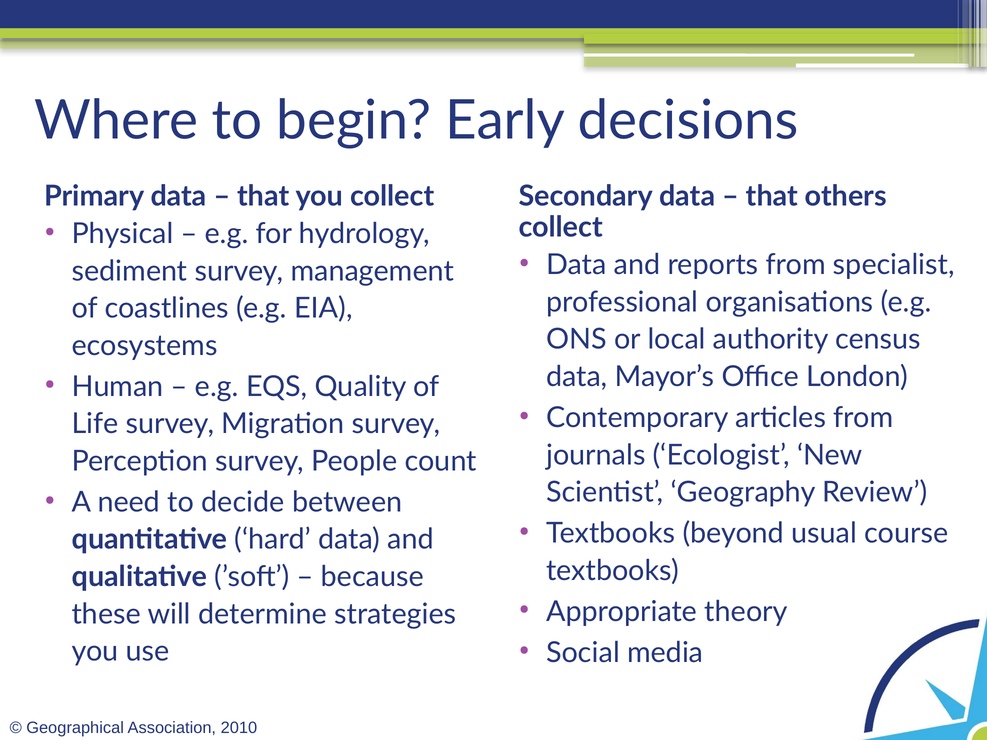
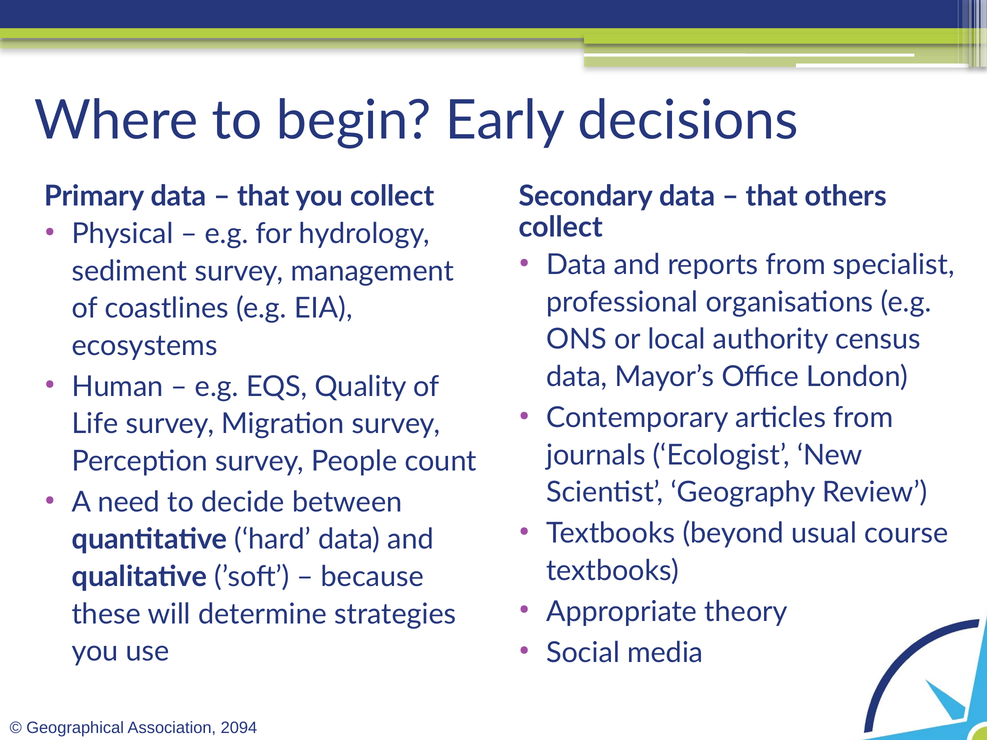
2010: 2010 -> 2094
